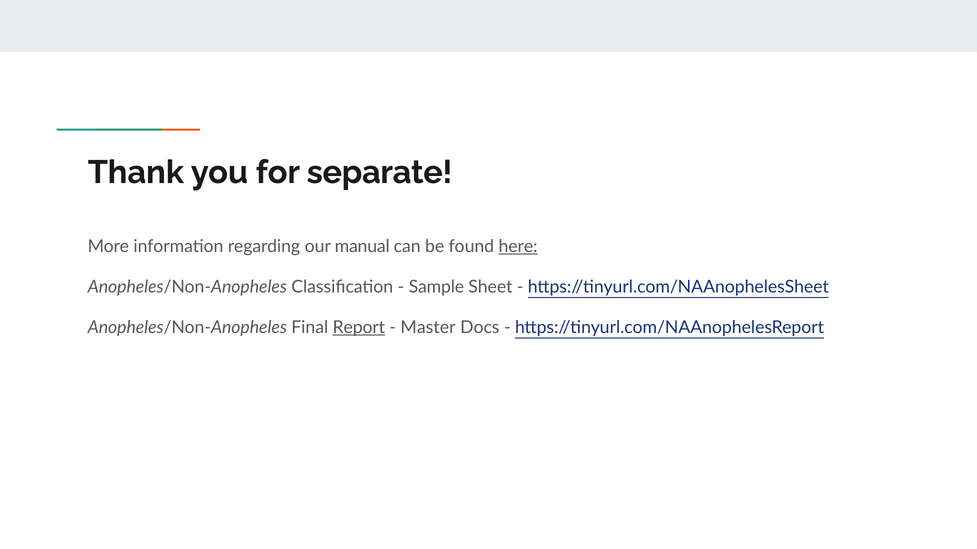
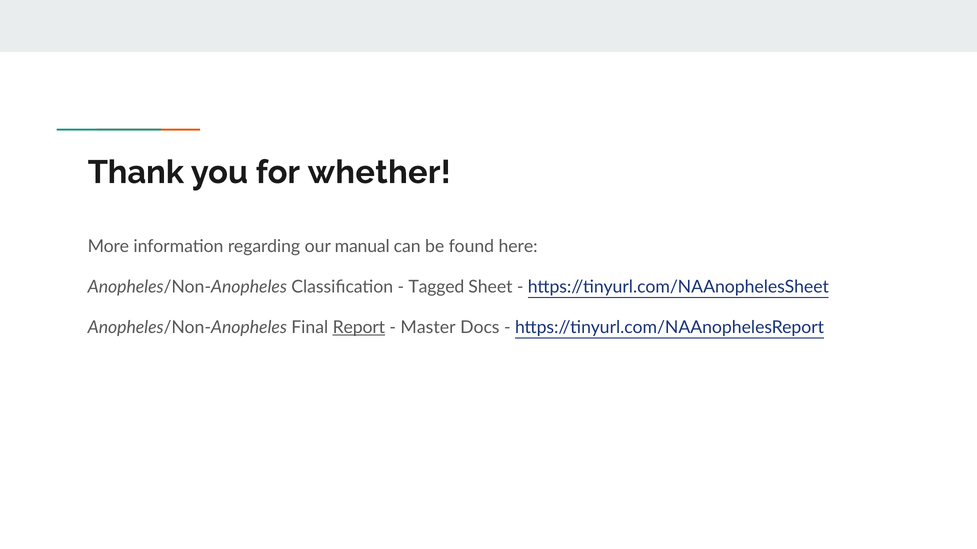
separate: separate -> whether
here underline: present -> none
Sample: Sample -> Tagged
